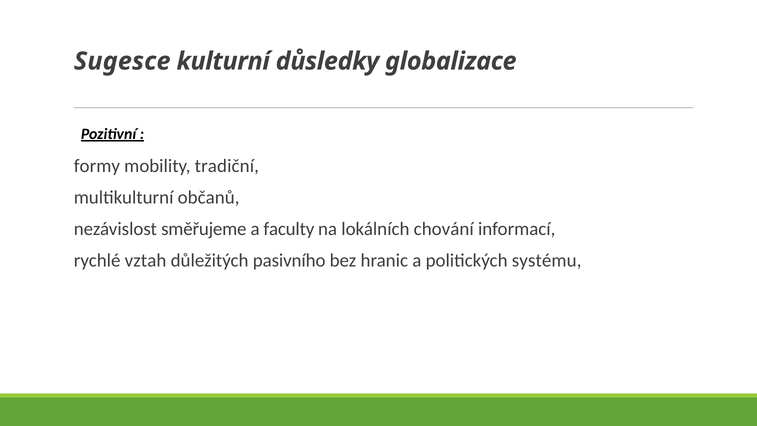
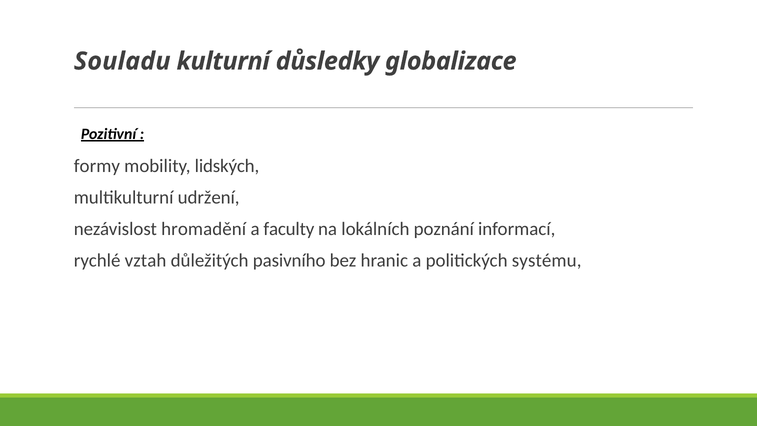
Sugesce: Sugesce -> Souladu
tradiční: tradiční -> lidských
občanů: občanů -> udržení
směřujeme: směřujeme -> hromadění
chování: chování -> poznání
